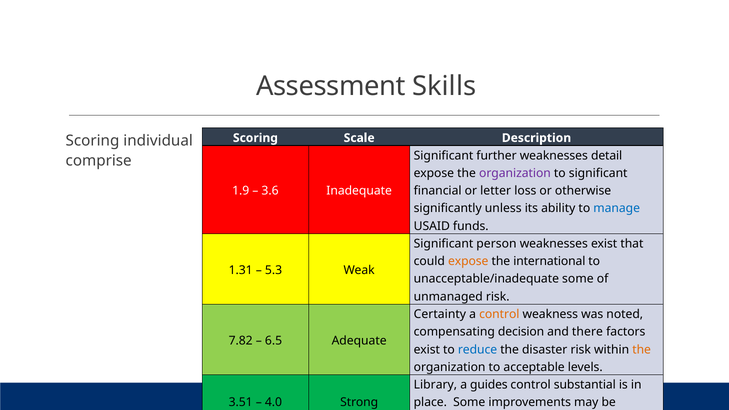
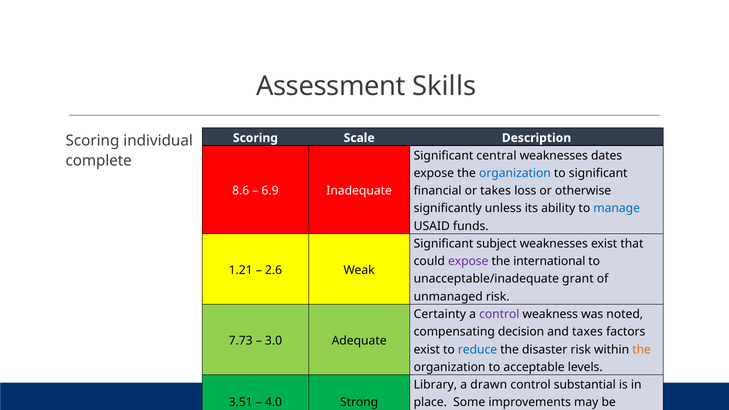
further: further -> central
detail: detail -> dates
comprise: comprise -> complete
organization at (515, 173) colour: purple -> blue
1.9: 1.9 -> 8.6
3.6: 3.6 -> 6.9
letter: letter -> takes
person: person -> subject
expose at (468, 261) colour: orange -> purple
1.31: 1.31 -> 1.21
5.3: 5.3 -> 2.6
unacceptable/inadequate some: some -> grant
control at (499, 314) colour: orange -> purple
there: there -> taxes
7.82: 7.82 -> 7.73
6.5: 6.5 -> 3.0
guides: guides -> drawn
